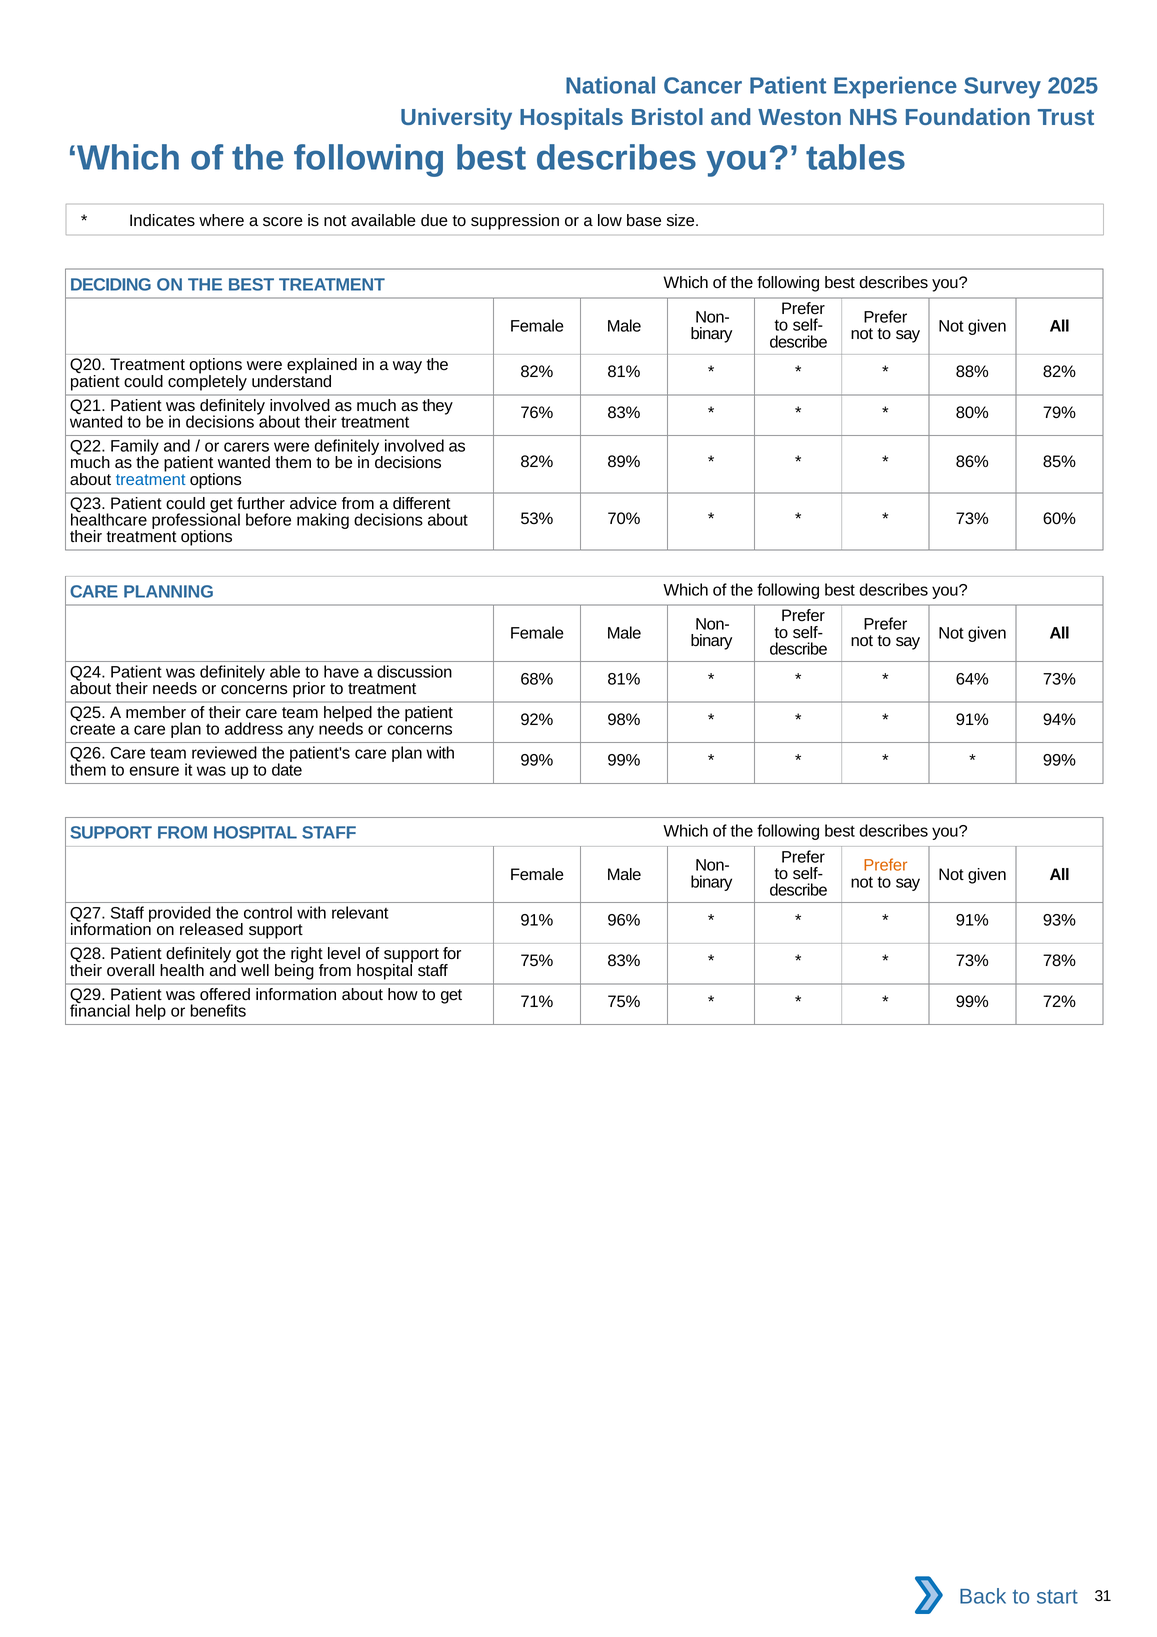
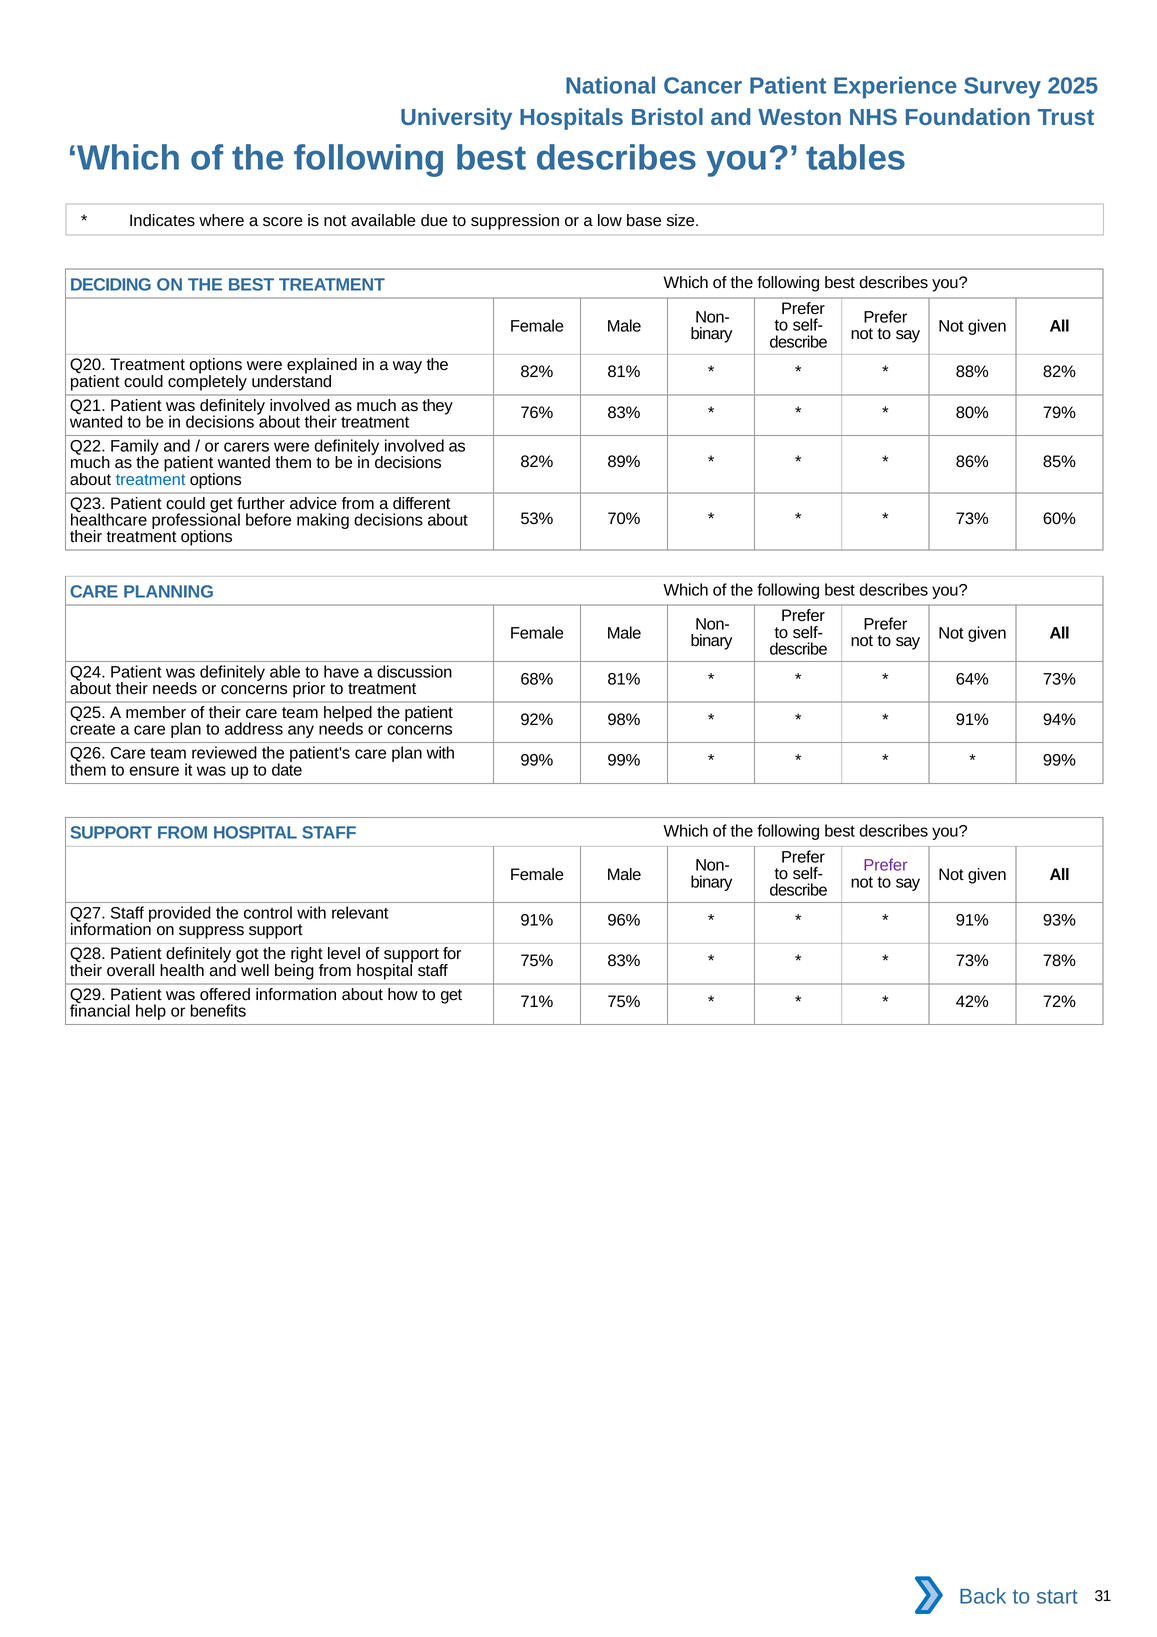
Prefer at (885, 866) colour: orange -> purple
released: released -> suppress
99% at (972, 1002): 99% -> 42%
